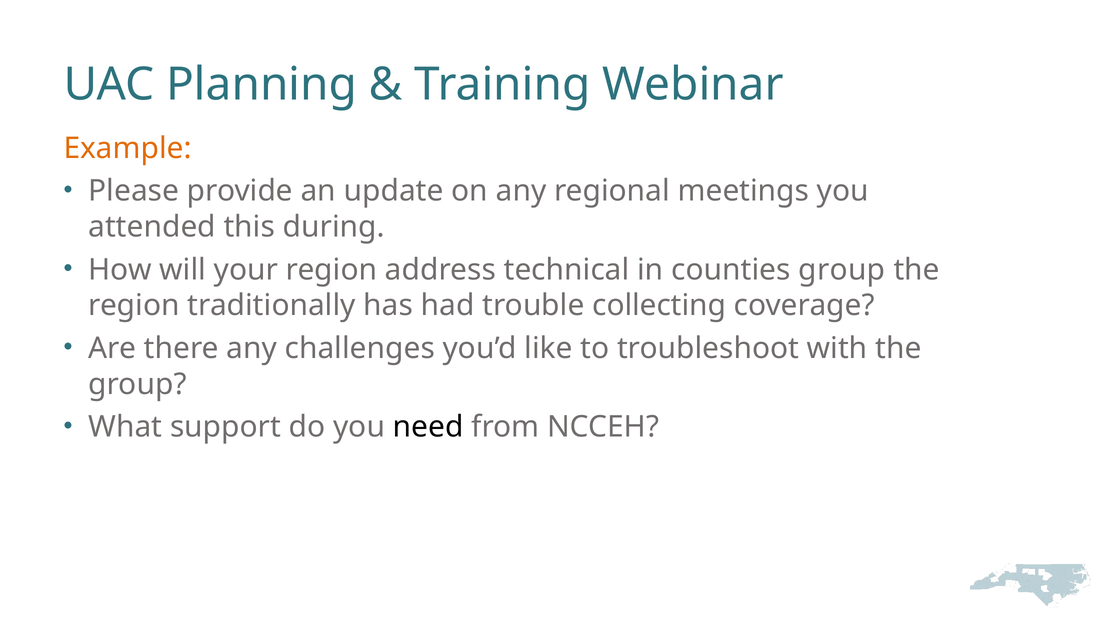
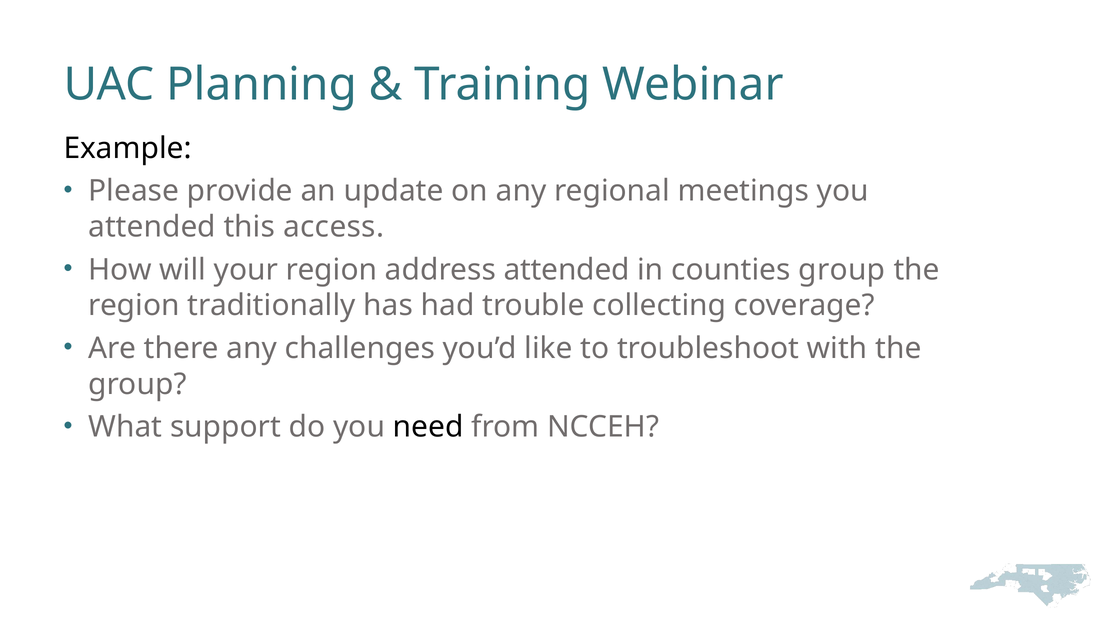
Example colour: orange -> black
during: during -> access
address technical: technical -> attended
